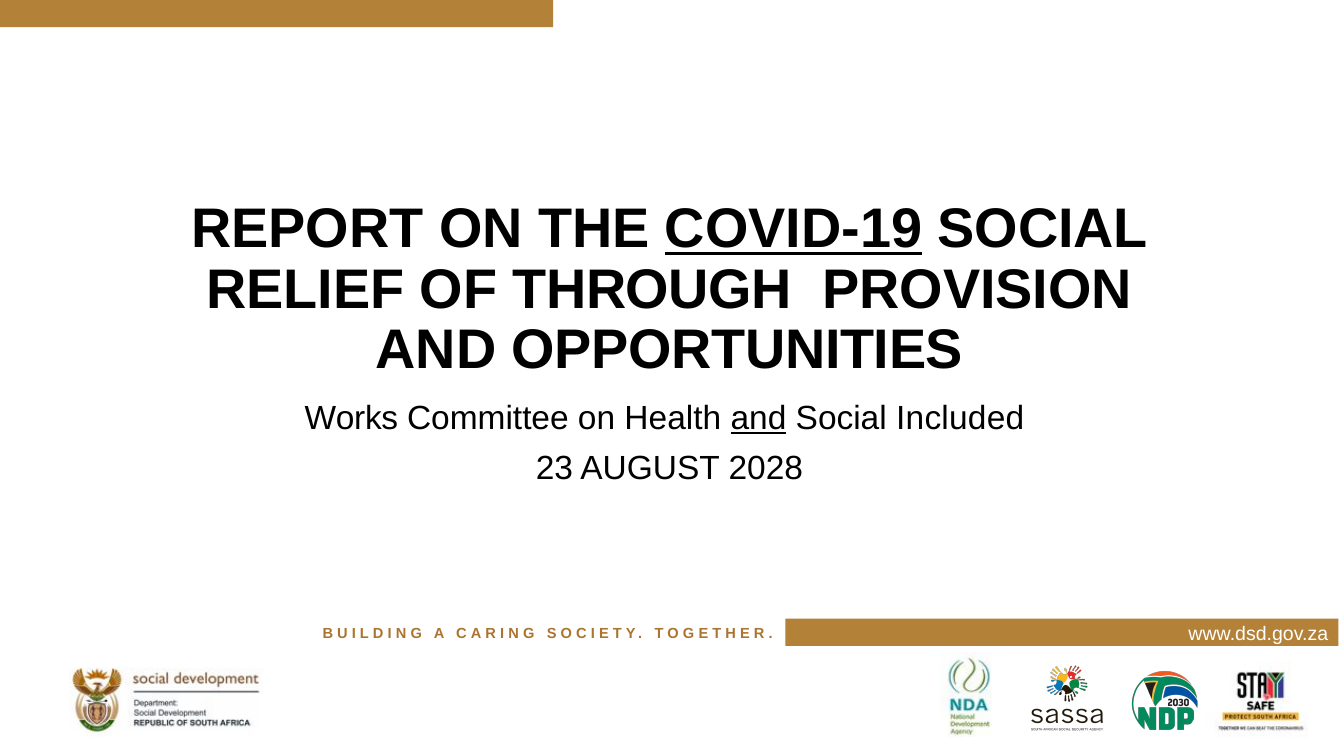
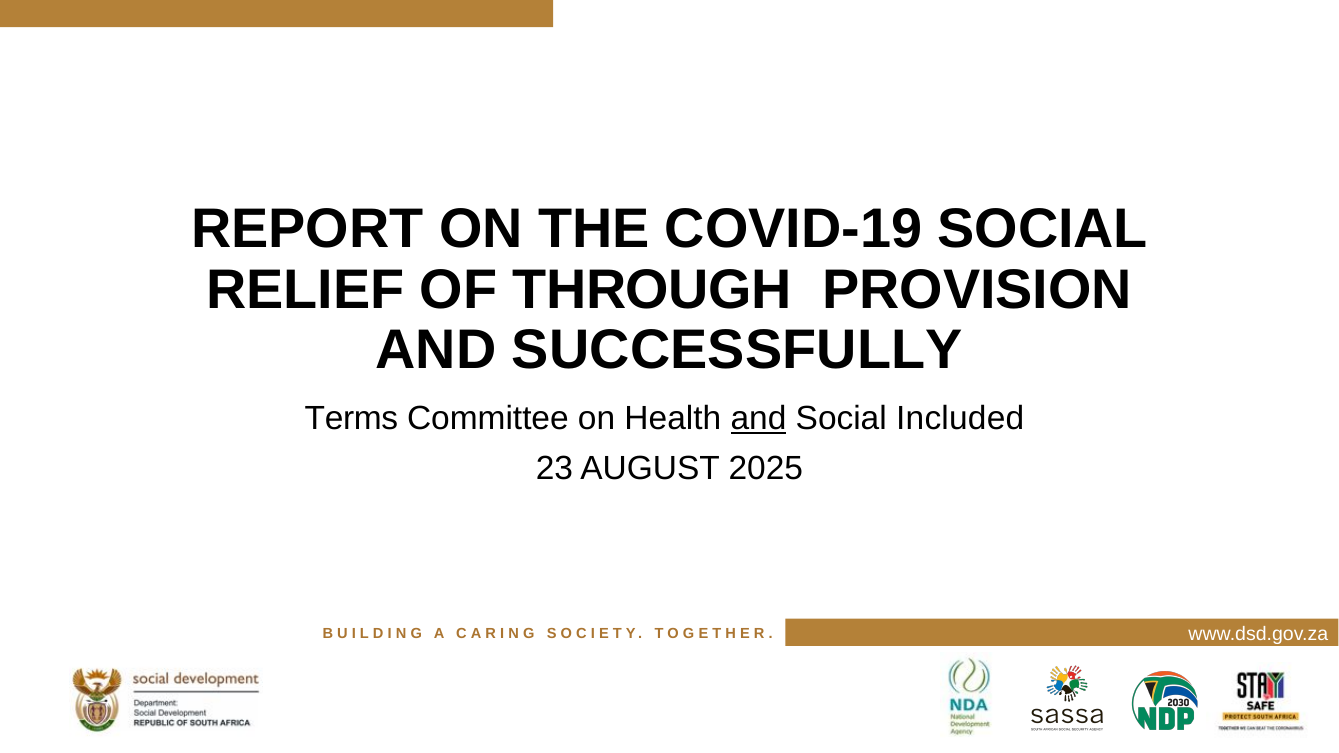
COVID-19 underline: present -> none
OPPORTUNITIES: OPPORTUNITIES -> SUCCESSFULLY
Works: Works -> Terms
2028: 2028 -> 2025
